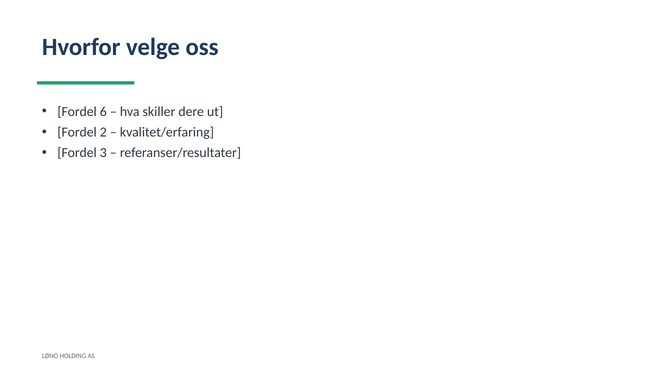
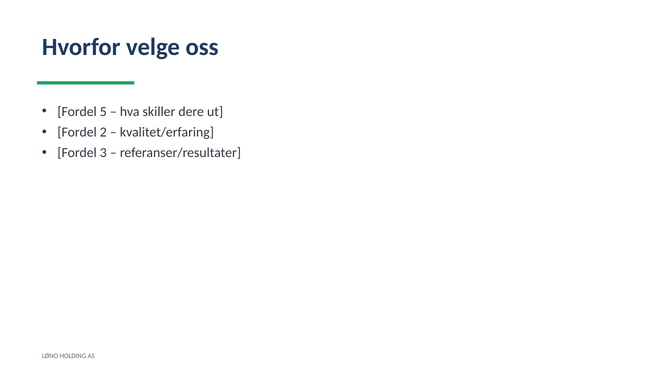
6: 6 -> 5
